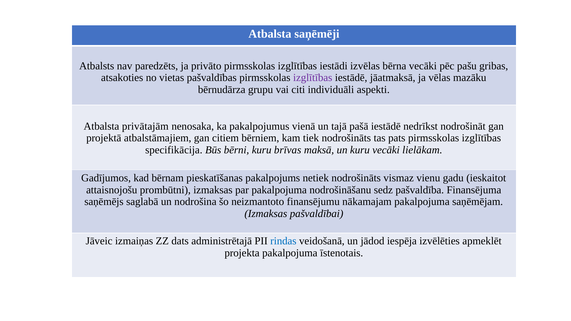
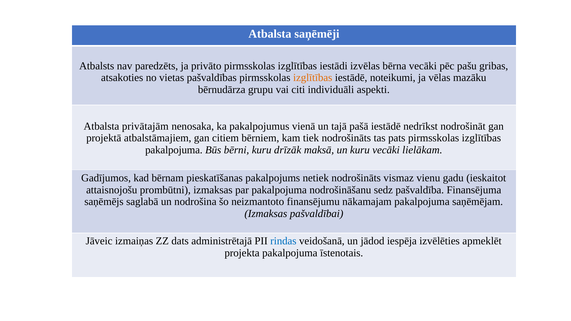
izglītības at (313, 78) colour: purple -> orange
jāatmaksā: jāatmaksā -> noteikumi
specifikācija at (174, 150): specifikācija -> pakalpojuma
brīvas: brīvas -> drīzāk
